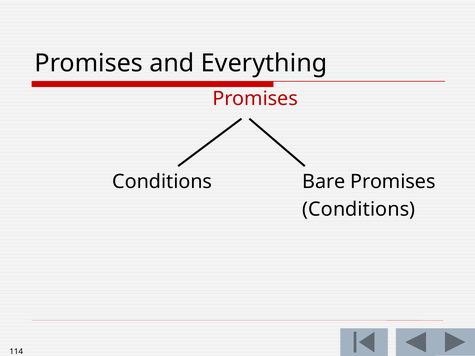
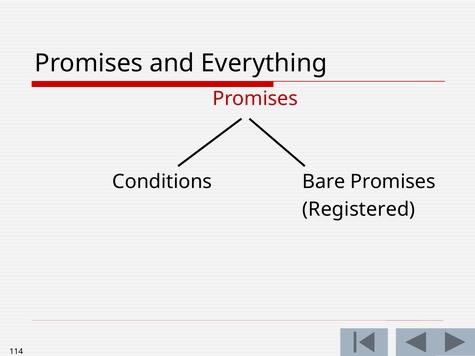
Conditions at (359, 210): Conditions -> Registered
